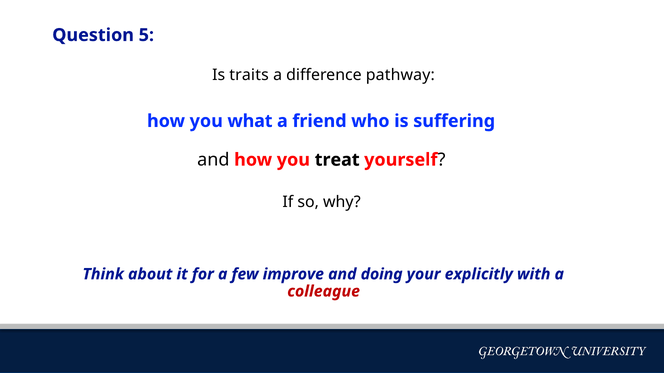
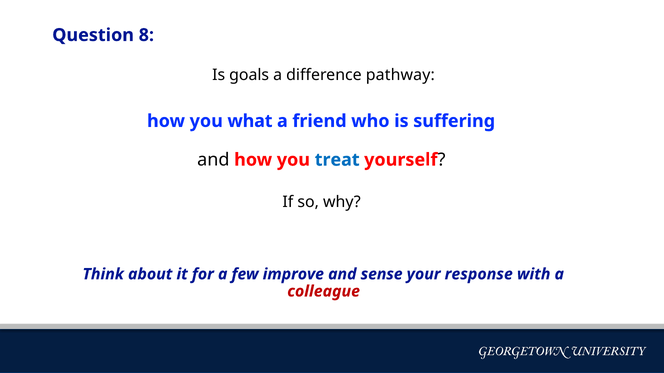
5: 5 -> 8
traits: traits -> goals
treat colour: black -> blue
doing: doing -> sense
explicitly: explicitly -> response
